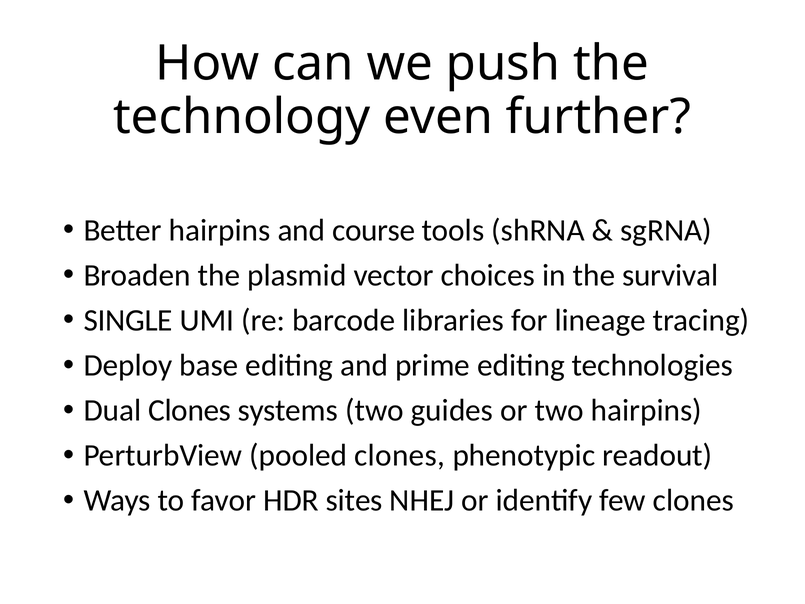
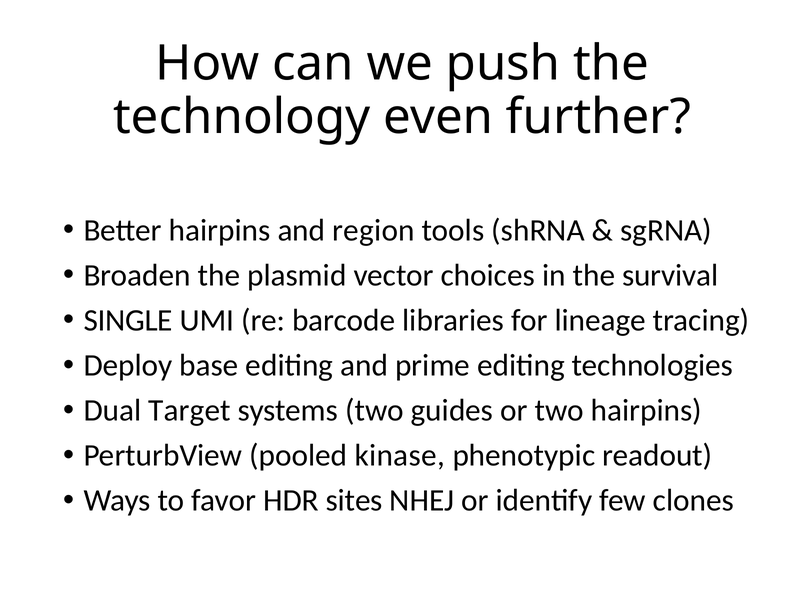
course: course -> region
Dual Clones: Clones -> Target
pooled clones: clones -> kinase
